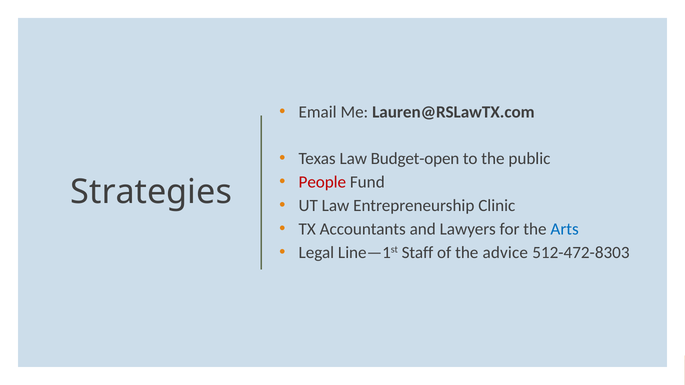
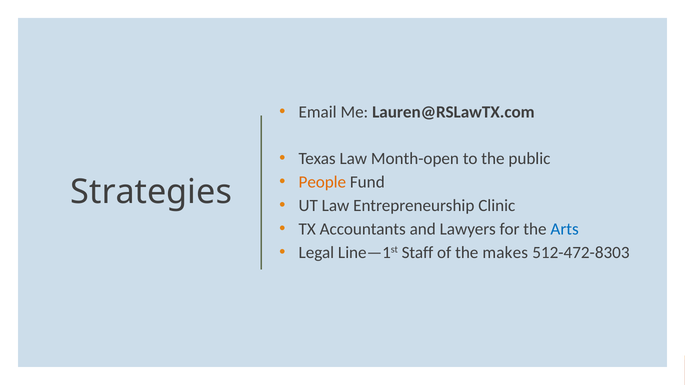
Budget-open: Budget-open -> Month-open
People colour: red -> orange
advice: advice -> makes
